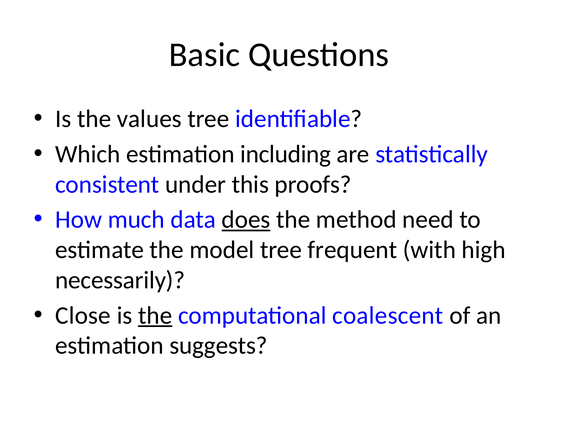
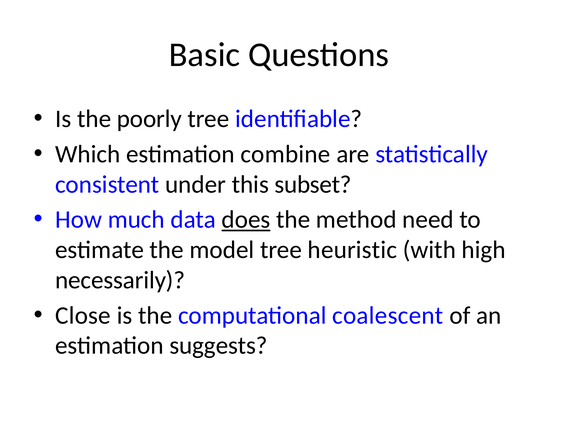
values: values -> poorly
including: including -> combine
proofs: proofs -> subset
frequent: frequent -> heuristic
the at (155, 315) underline: present -> none
